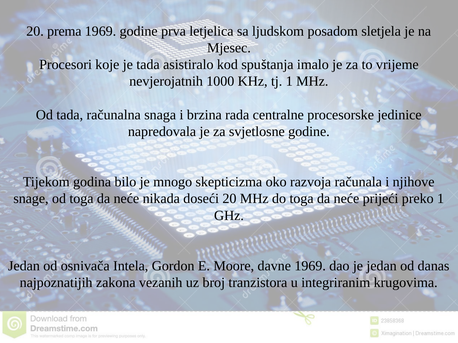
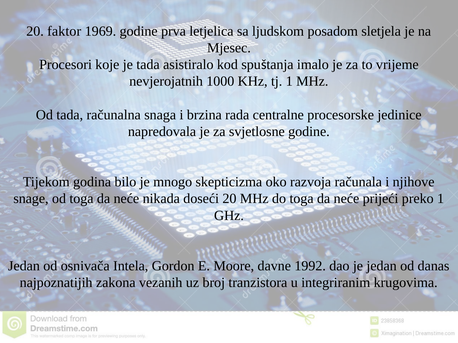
prema: prema -> faktor
davne 1969: 1969 -> 1992
